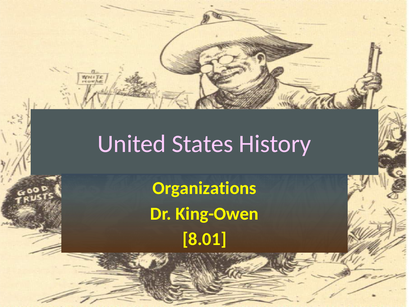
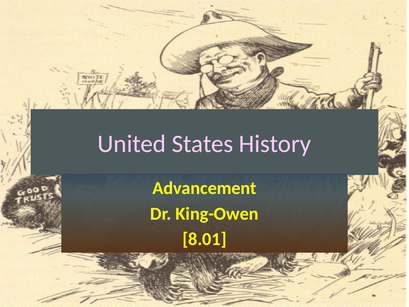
Organizations: Organizations -> Advancement
